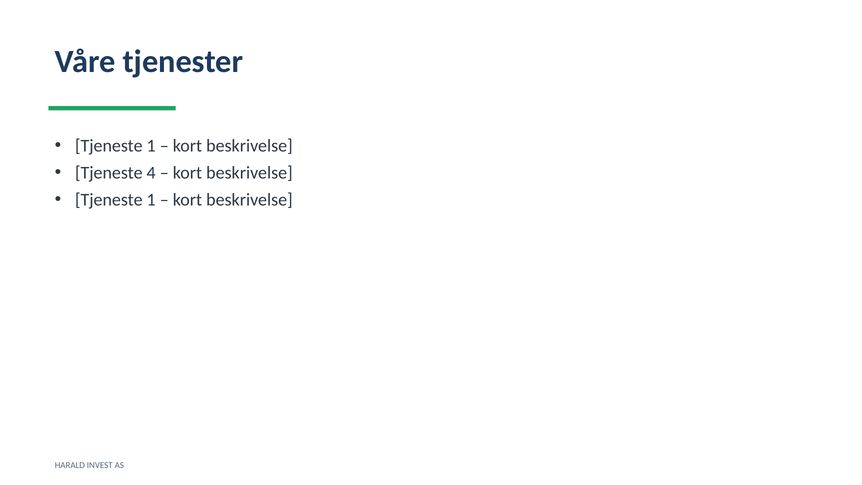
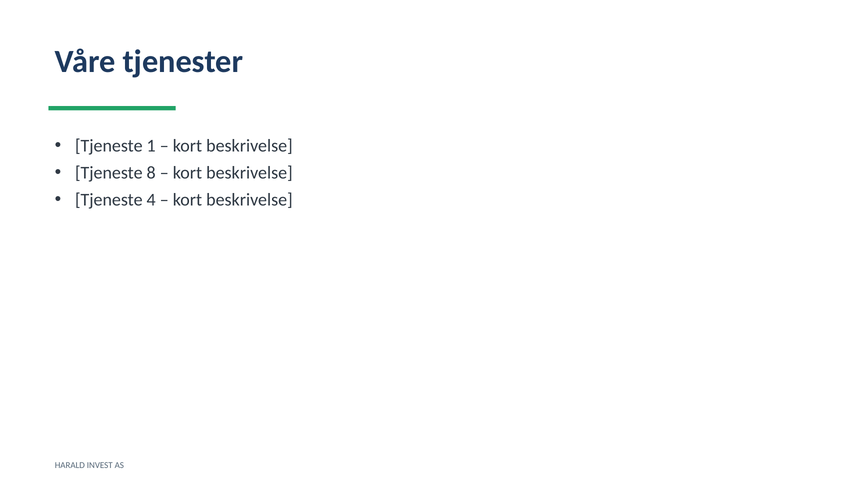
4: 4 -> 8
1 at (151, 200): 1 -> 4
